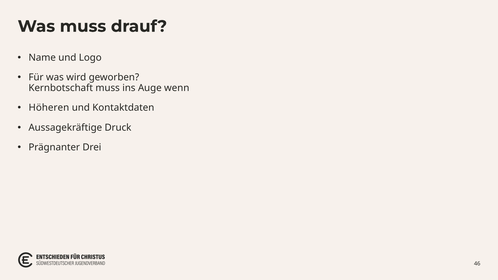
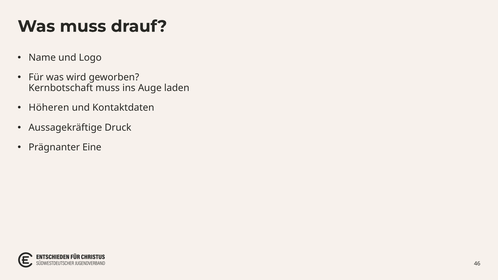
wenn: wenn -> laden
Drei: Drei -> Eine
